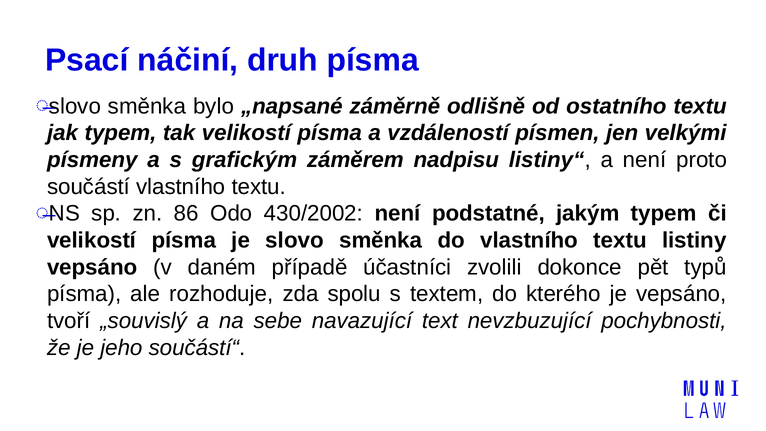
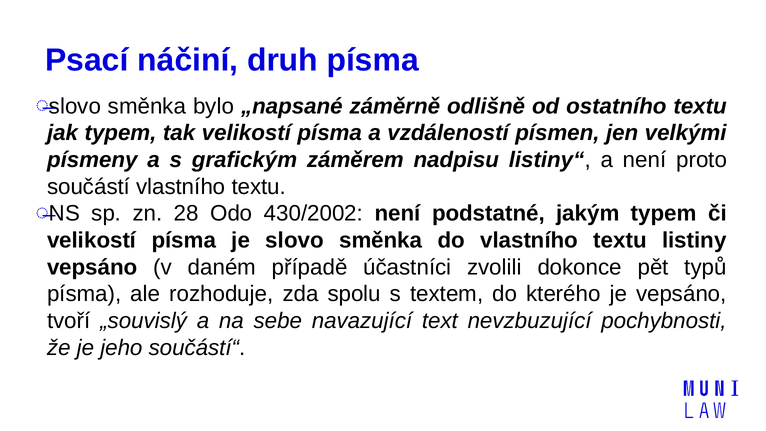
86: 86 -> 28
